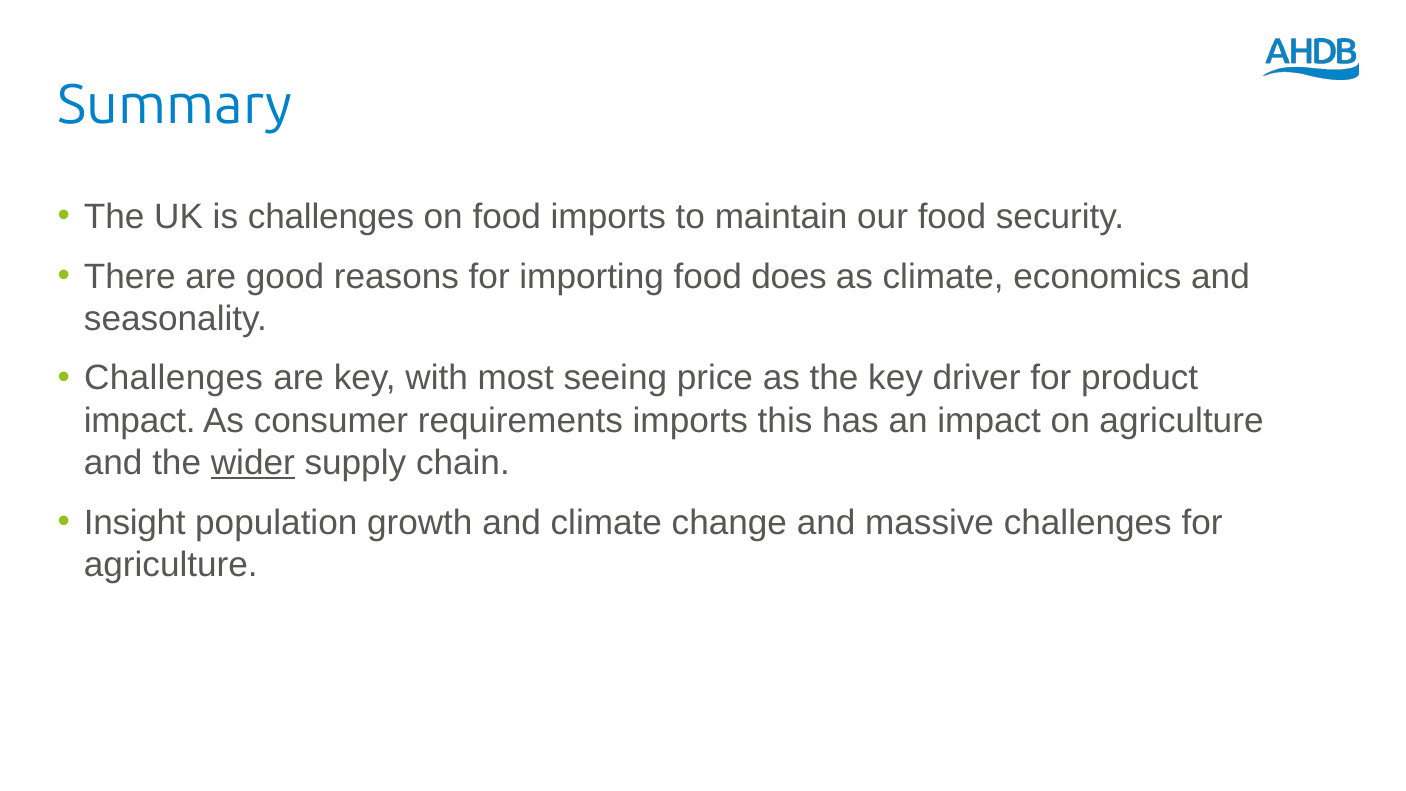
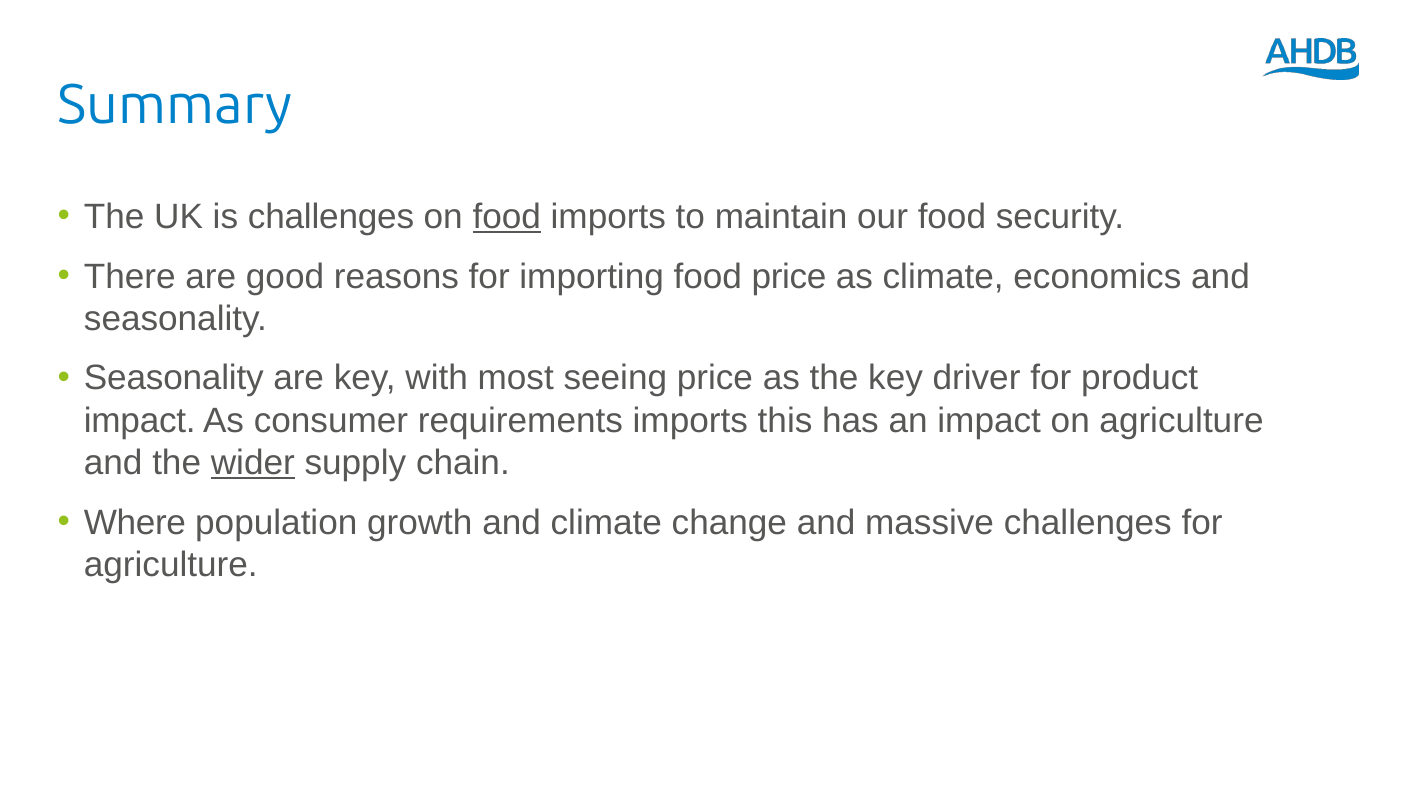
food at (507, 217) underline: none -> present
food does: does -> price
Challenges at (174, 378): Challenges -> Seasonality
Insight: Insight -> Where
